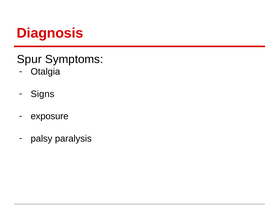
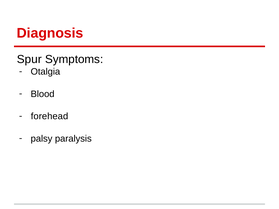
Signs: Signs -> Blood
exposure: exposure -> forehead
